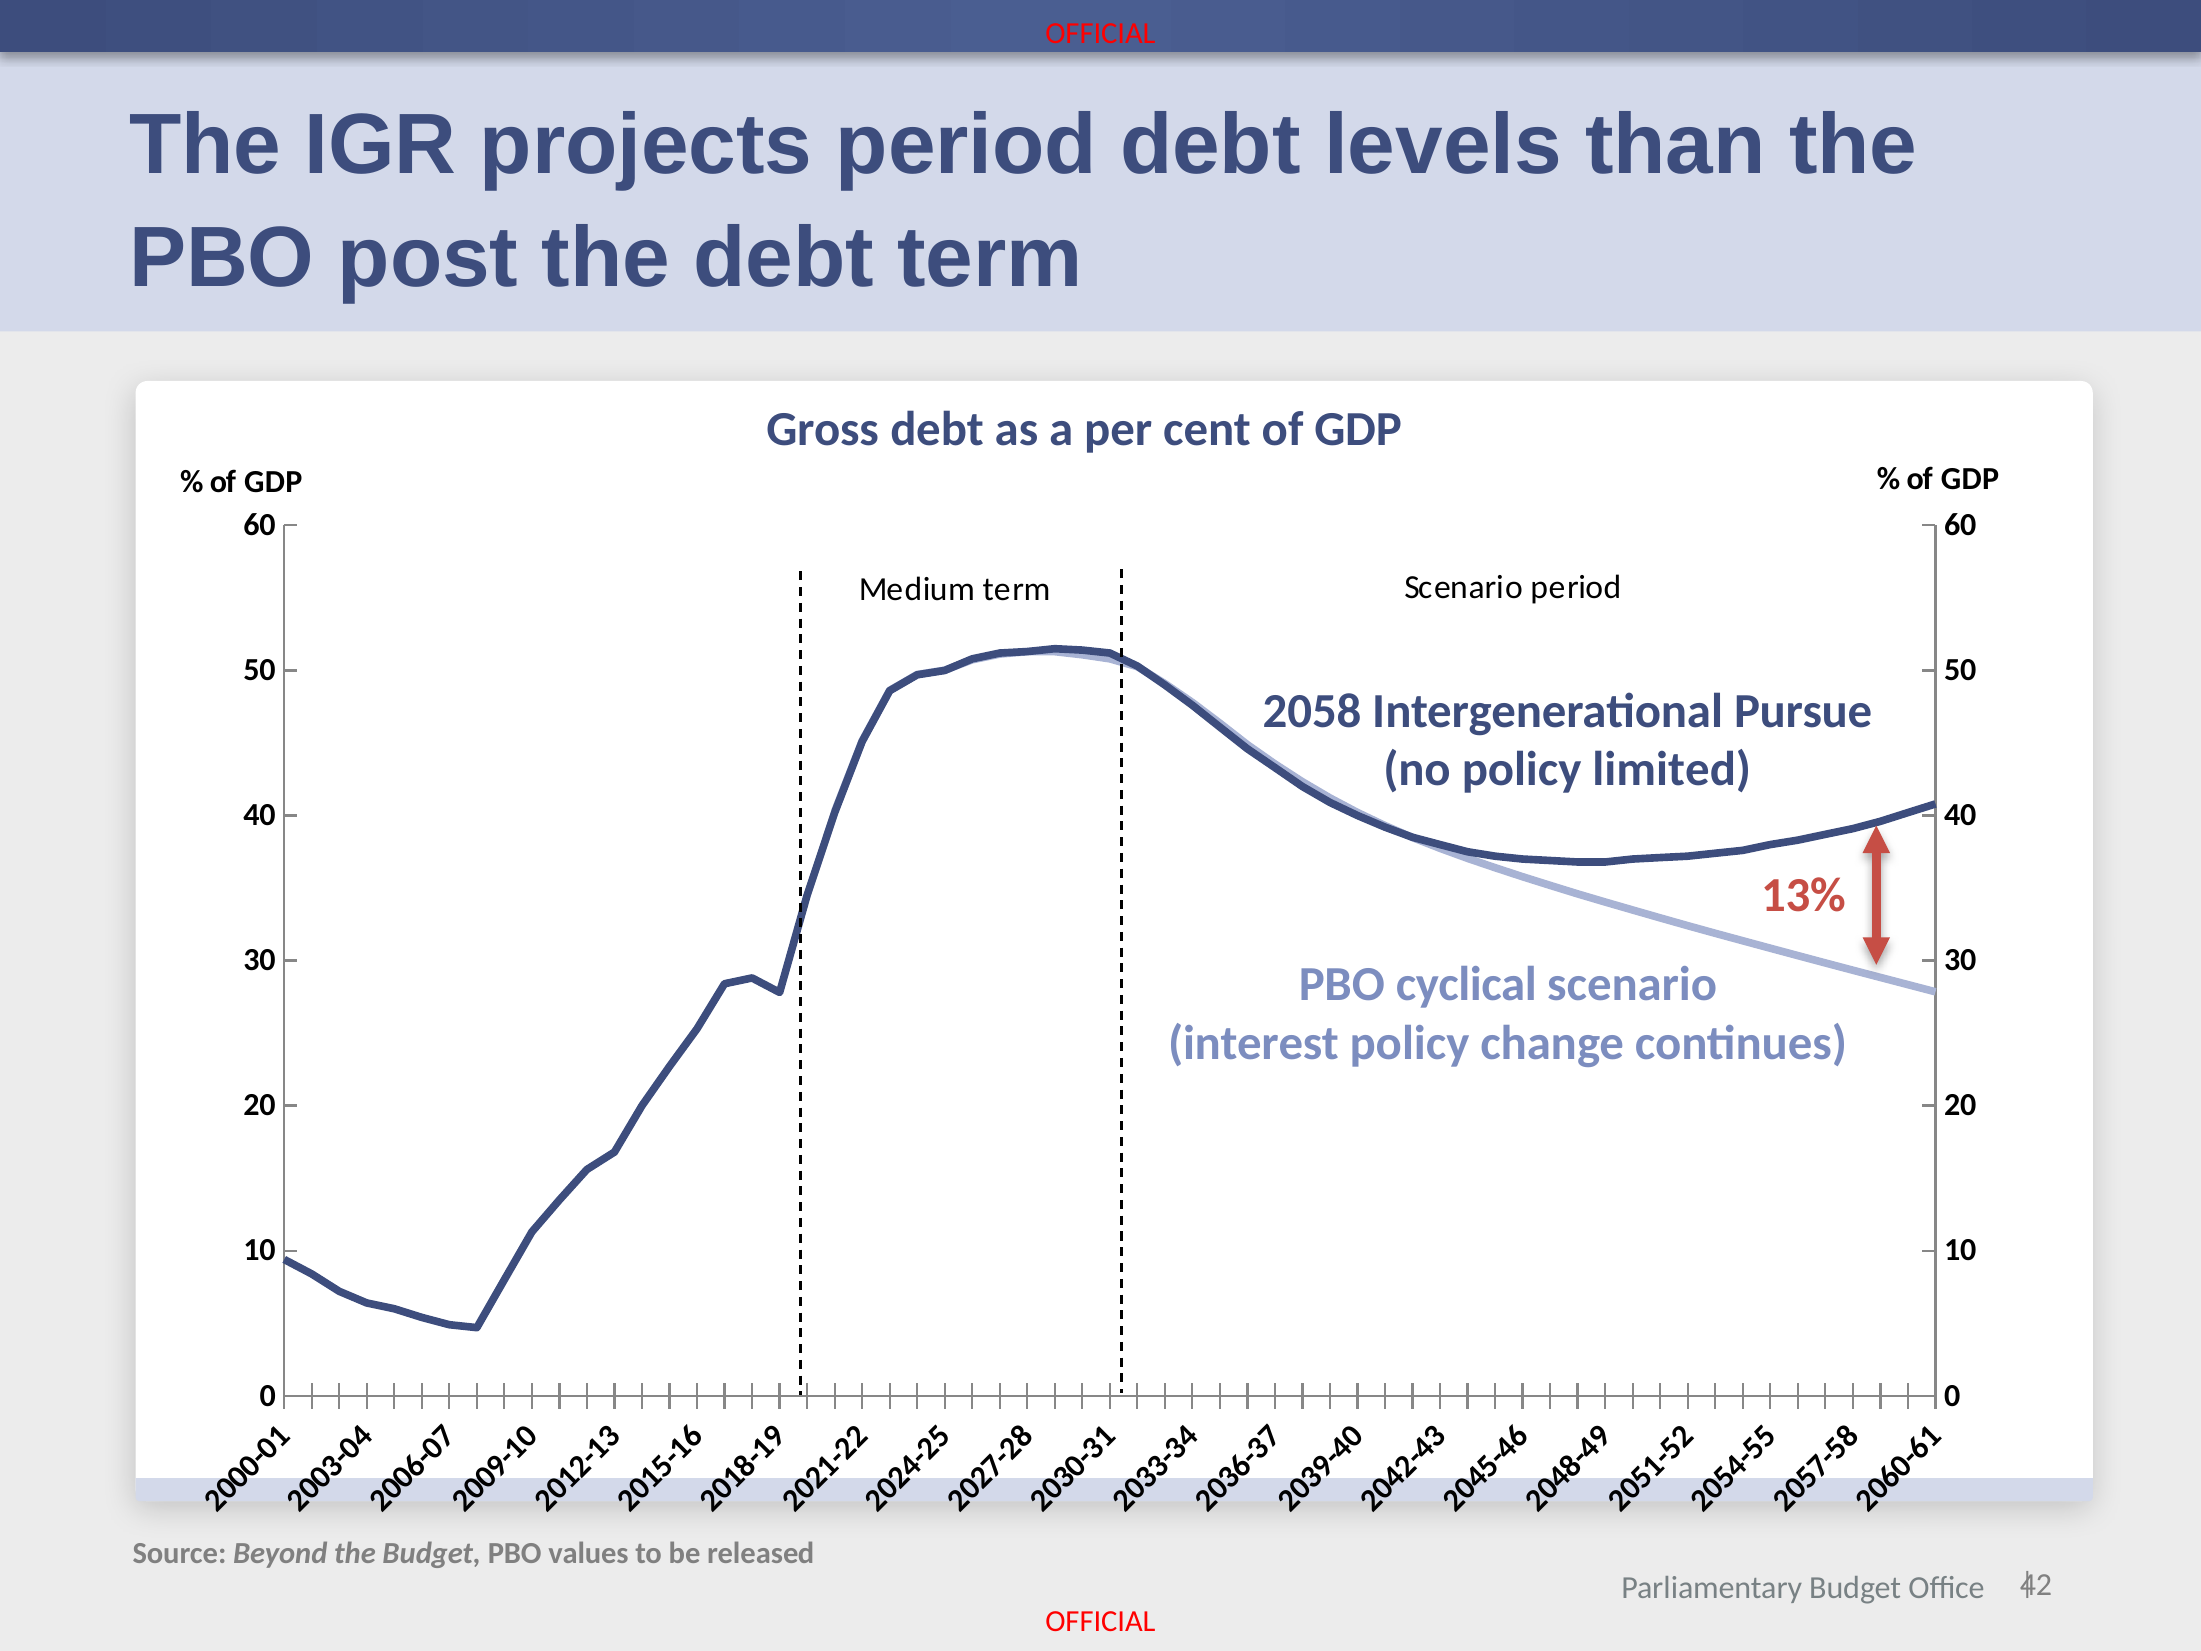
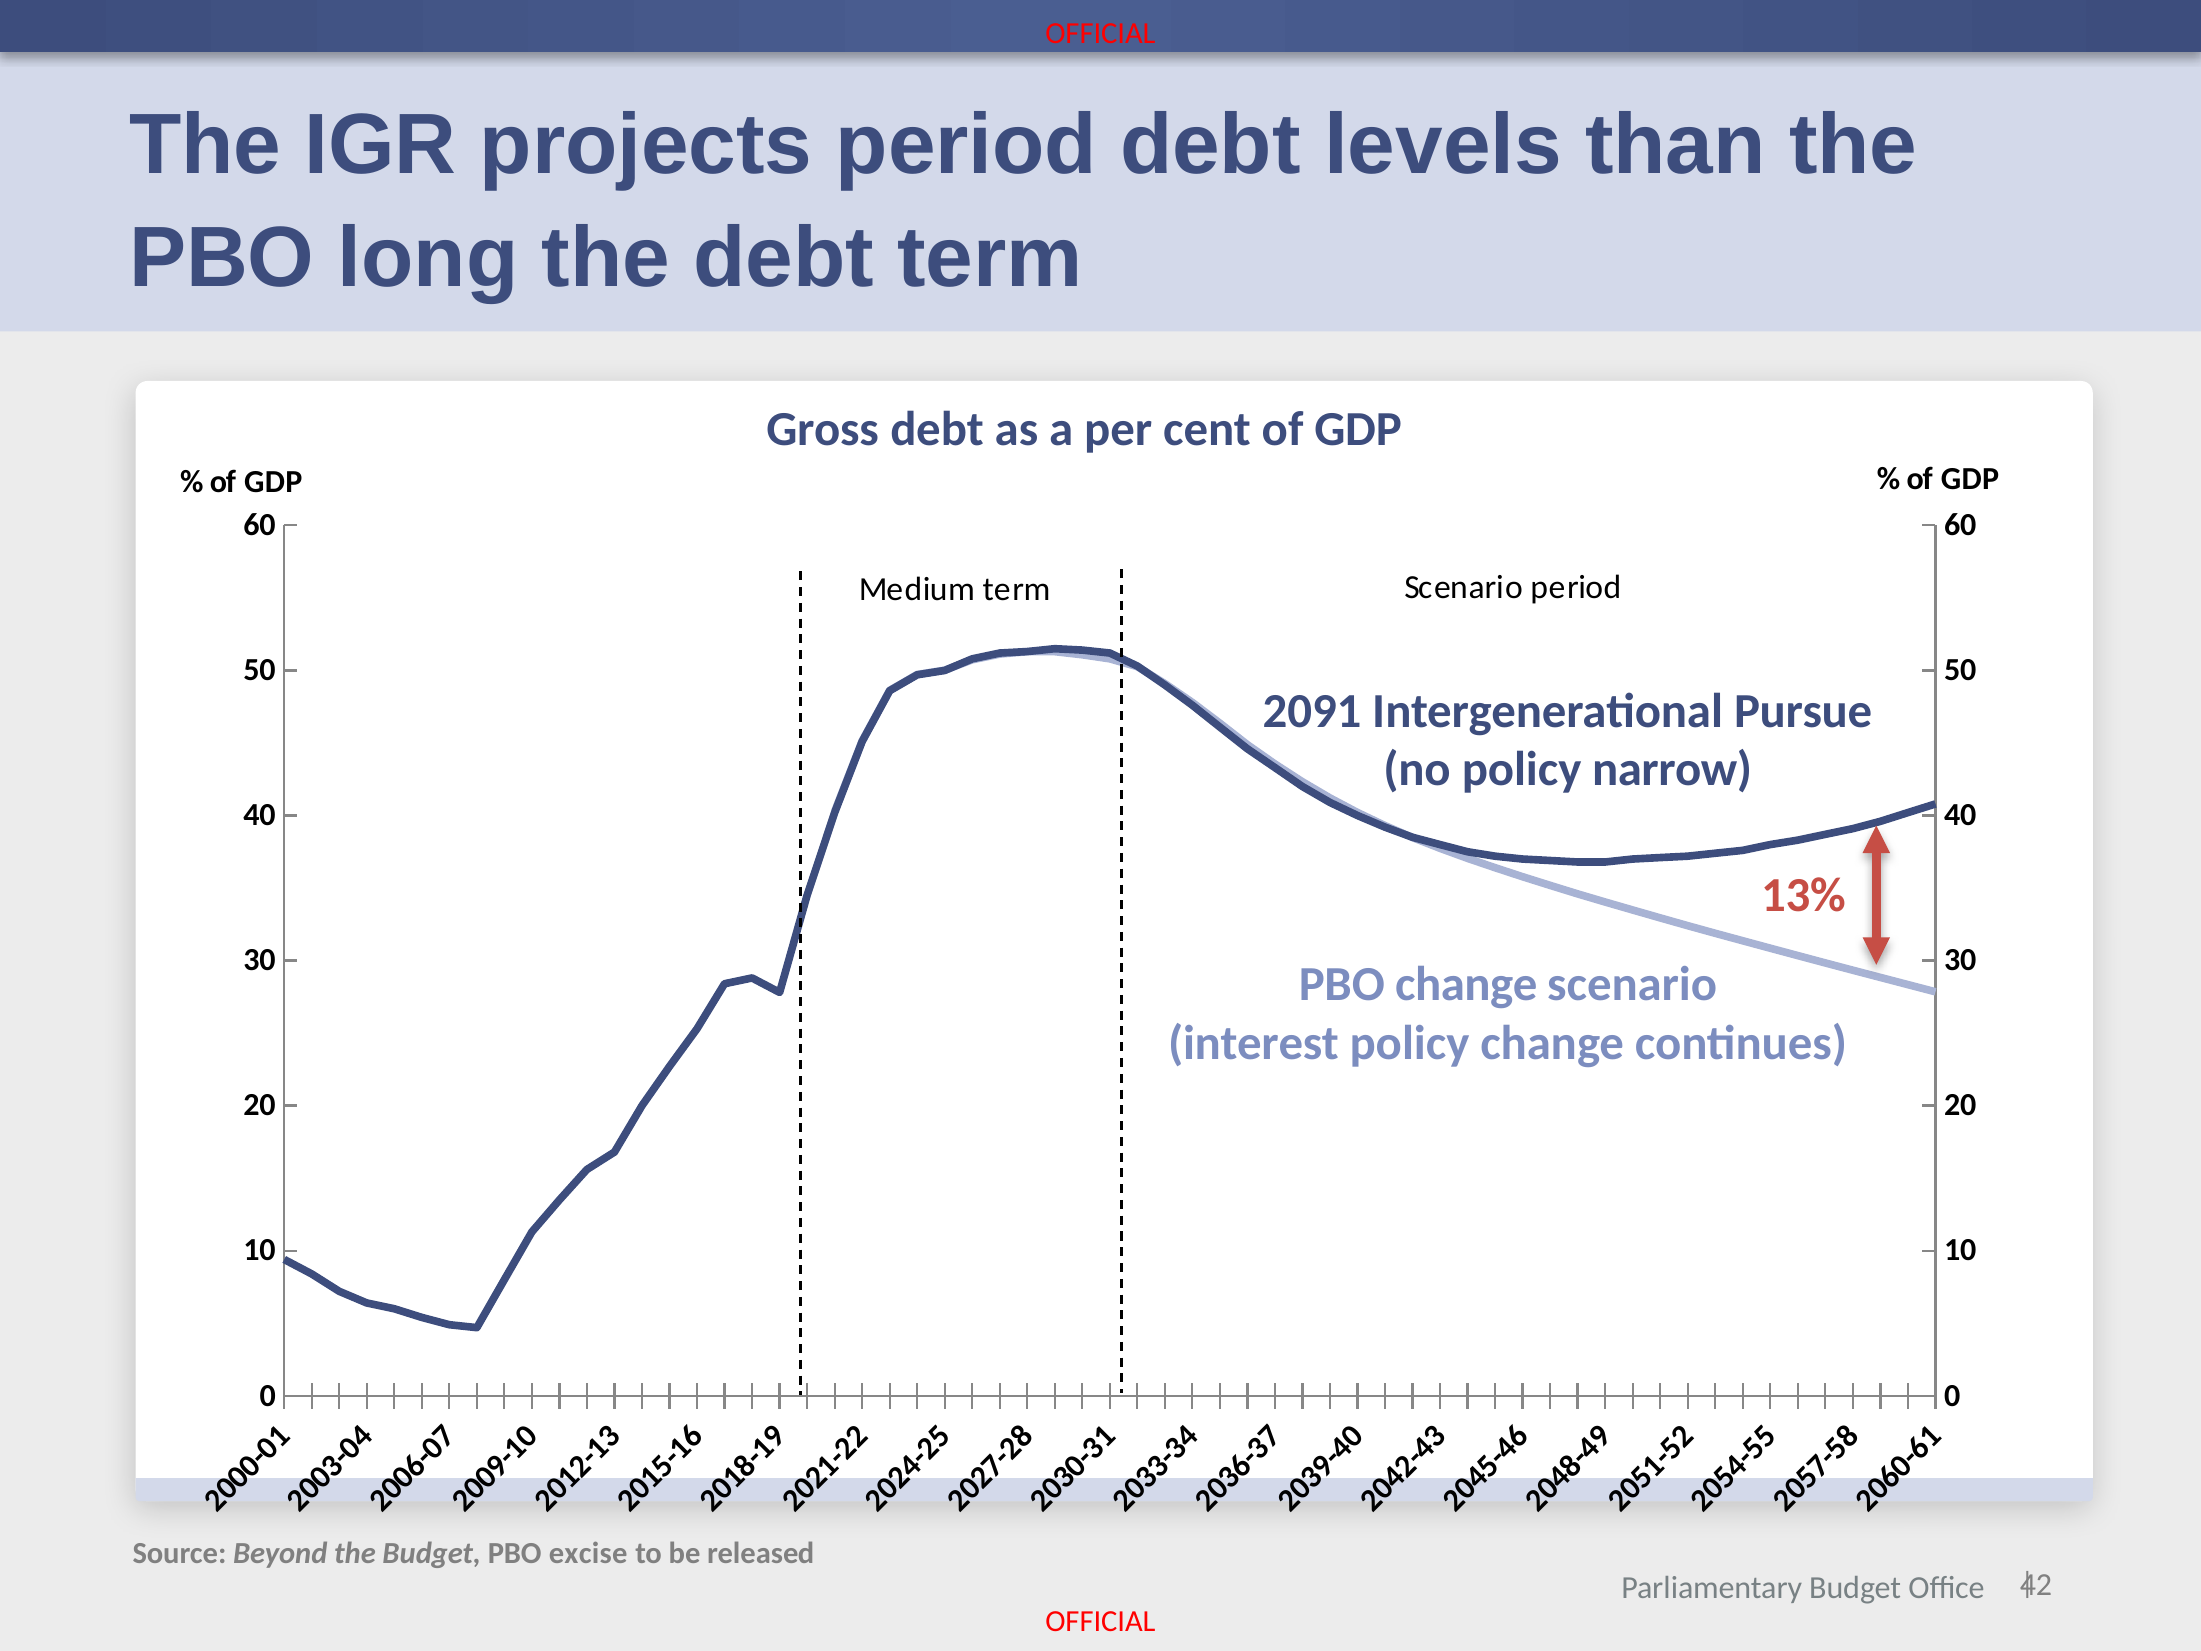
post: post -> long
2058: 2058 -> 2091
limited: limited -> narrow
PBO cyclical: cyclical -> change
values: values -> excise
